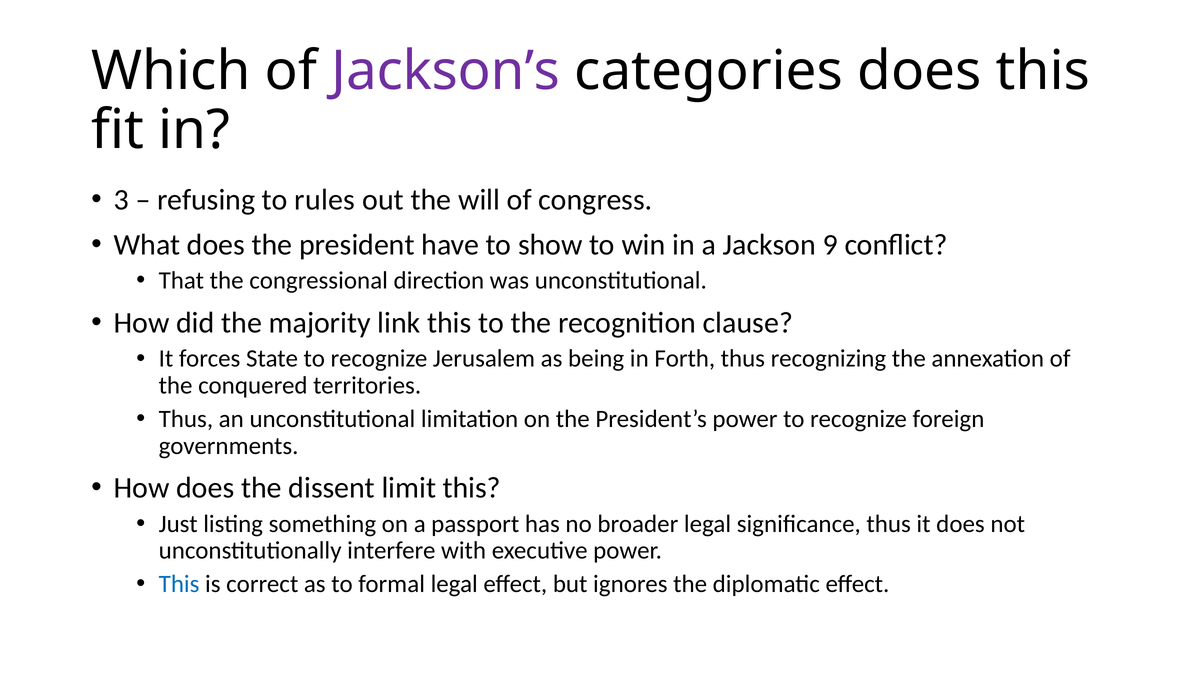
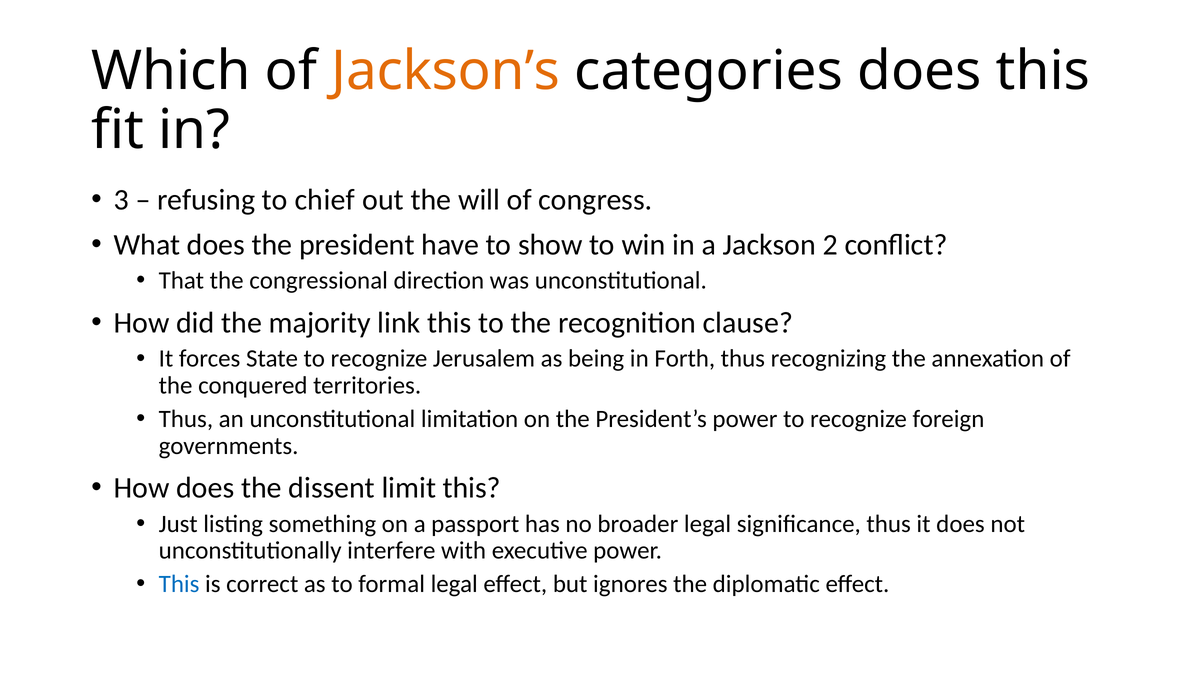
Jackson’s colour: purple -> orange
rules: rules -> chief
9: 9 -> 2
